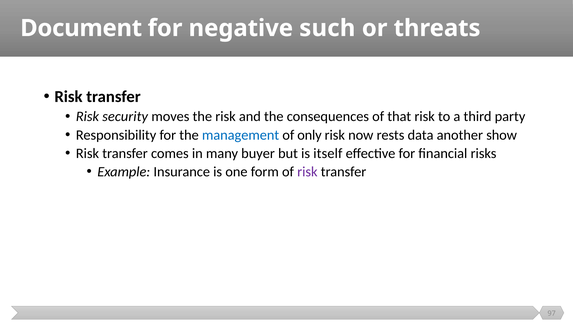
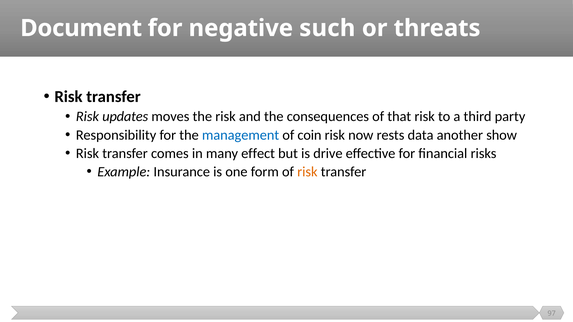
security: security -> updates
only: only -> coin
buyer: buyer -> effect
itself: itself -> drive
risk at (307, 172) colour: purple -> orange
